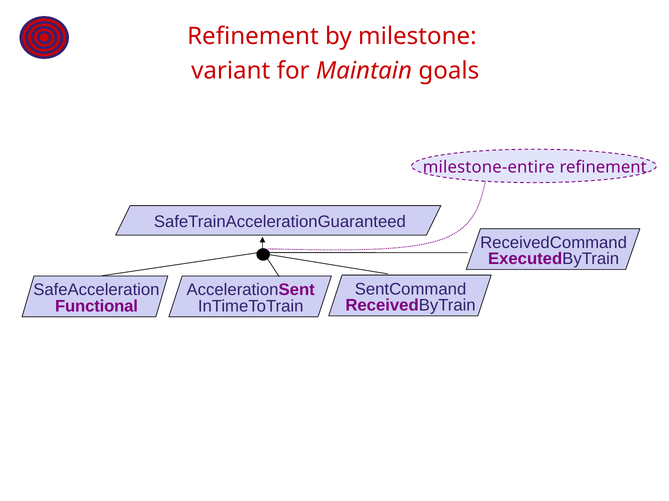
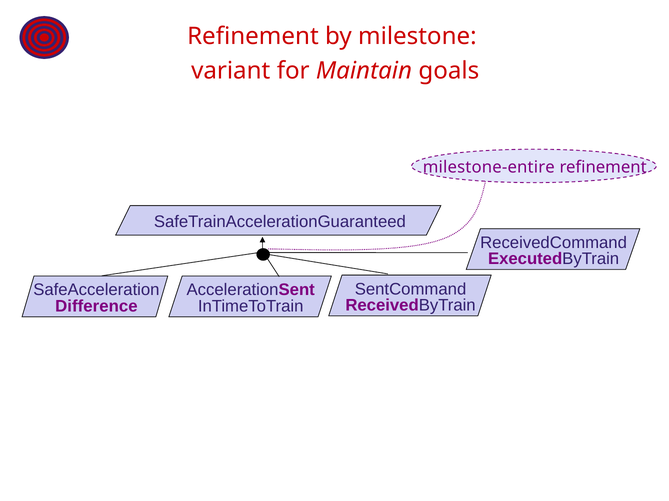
Functional: Functional -> Difference
